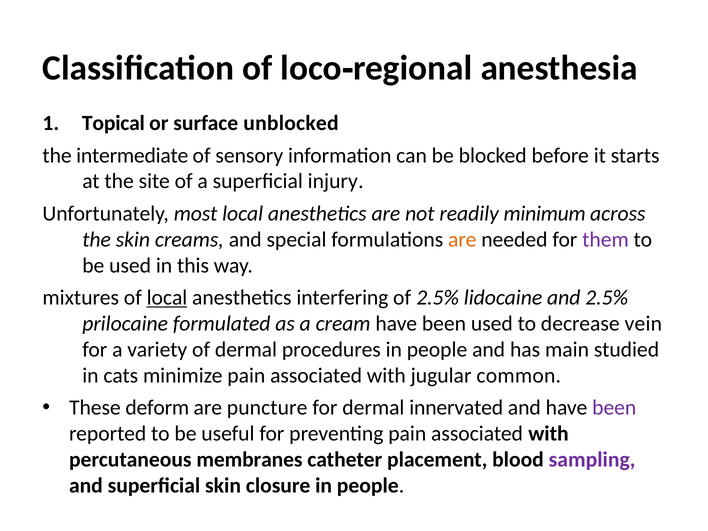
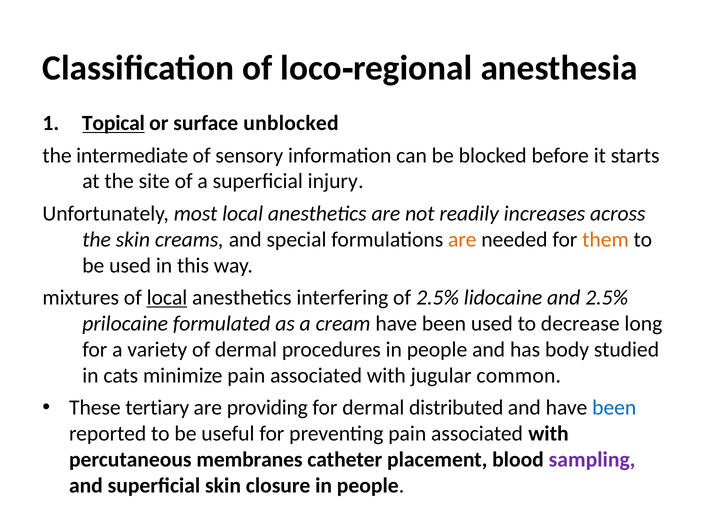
Topical underline: none -> present
minimum: minimum -> increases
them colour: purple -> orange
vein: vein -> long
main: main -> body
deform: deform -> tertiary
puncture: puncture -> providing
innervated: innervated -> distributed
been at (614, 408) colour: purple -> blue
